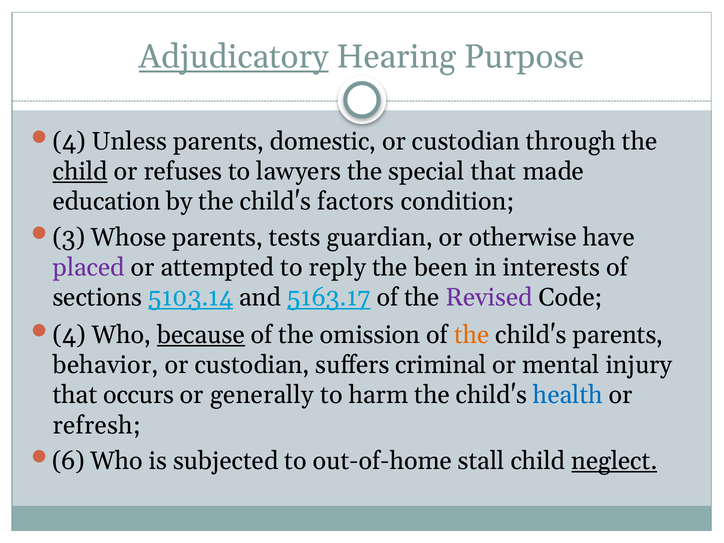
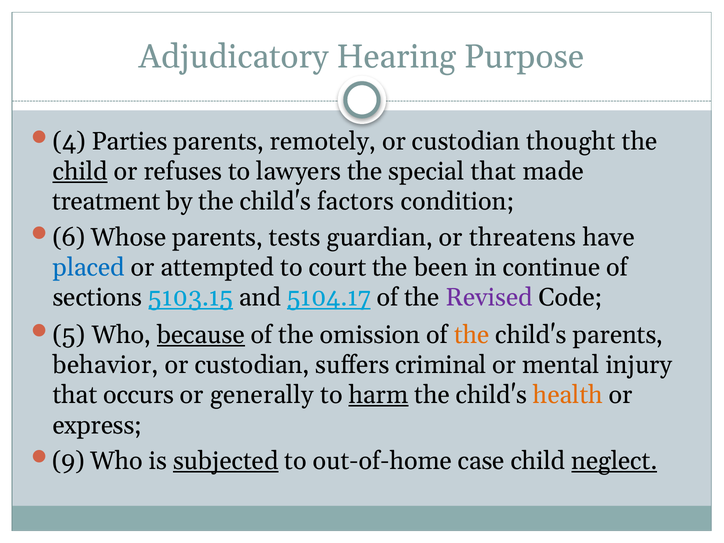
Adjudicatory underline: present -> none
Unless: Unless -> Parties
domestic: domestic -> remotely
through: through -> thought
education: education -> treatment
3: 3 -> 6
otherwise: otherwise -> threatens
placed colour: purple -> blue
reply: reply -> court
interests: interests -> continue
5103.14: 5103.14 -> 5103.15
5163.17: 5163.17 -> 5104.17
4 at (69, 335): 4 -> 5
harm underline: none -> present
health colour: blue -> orange
refresh: refresh -> express
6: 6 -> 9
subjected underline: none -> present
stall: stall -> case
